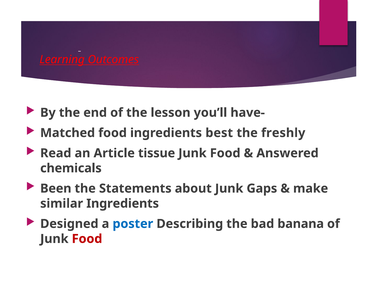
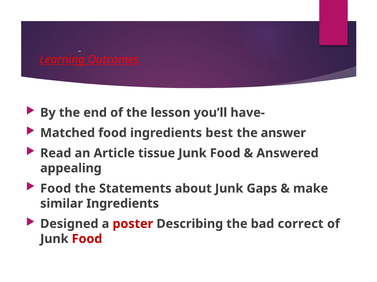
freshly: freshly -> answer
chemicals: chemicals -> appealing
Been at (56, 189): Been -> Food
poster colour: blue -> red
banana: banana -> correct
